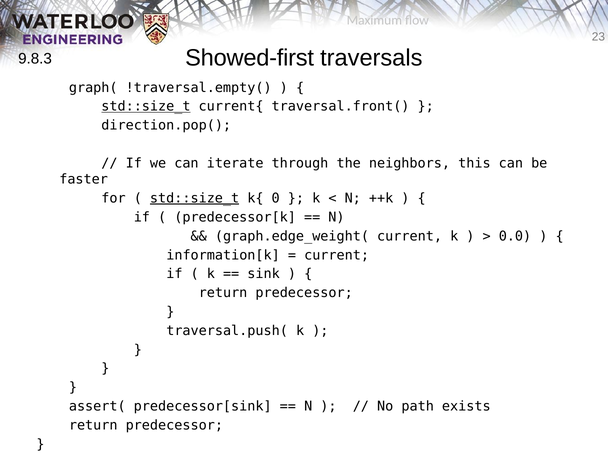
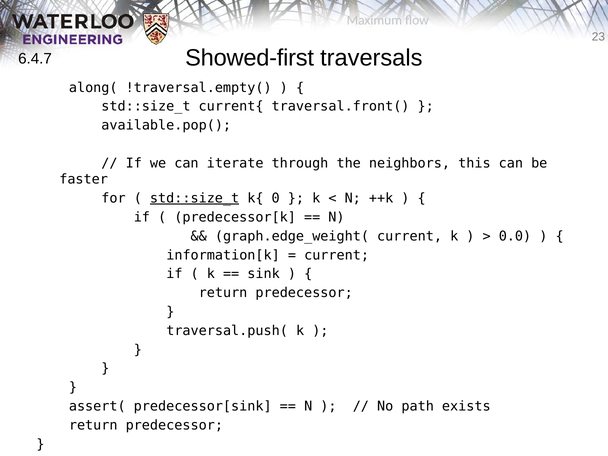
9.8.3: 9.8.3 -> 6.4.7
graph(: graph( -> along(
std::size_t at (146, 106) underline: present -> none
direction.pop(: direction.pop( -> available.pop(
